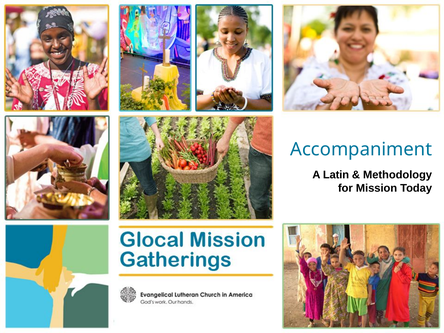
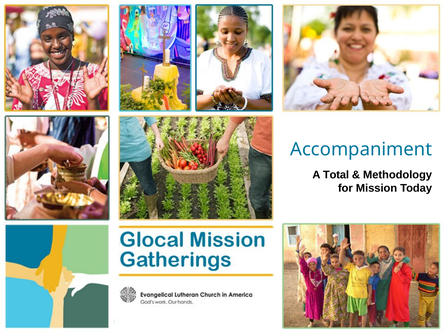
Latin: Latin -> Total
